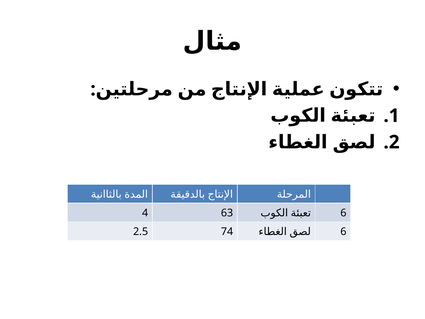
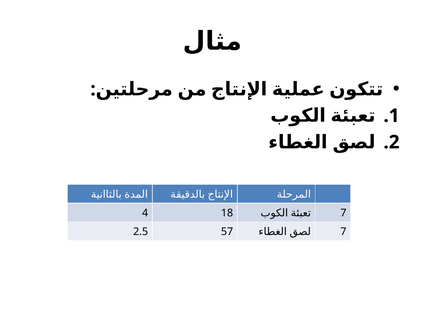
63: 63 -> 18
6 at (343, 213): 6 -> 7
74: 74 -> 57
6 at (343, 232): 6 -> 7
